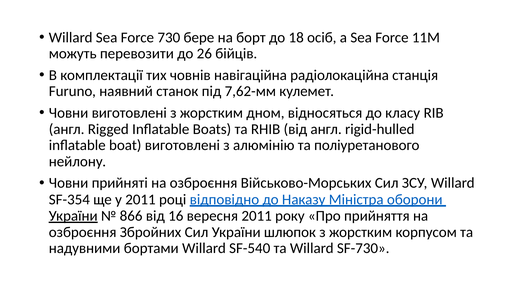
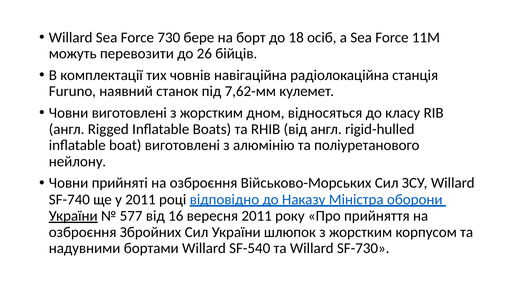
SF-354: SF-354 -> SF-740
866: 866 -> 577
